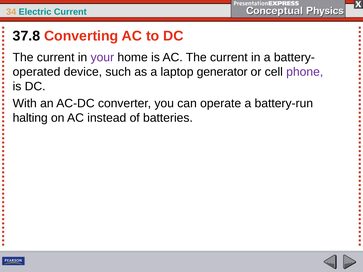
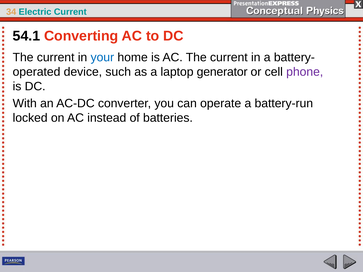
37.8: 37.8 -> 54.1
your colour: purple -> blue
halting: halting -> locked
